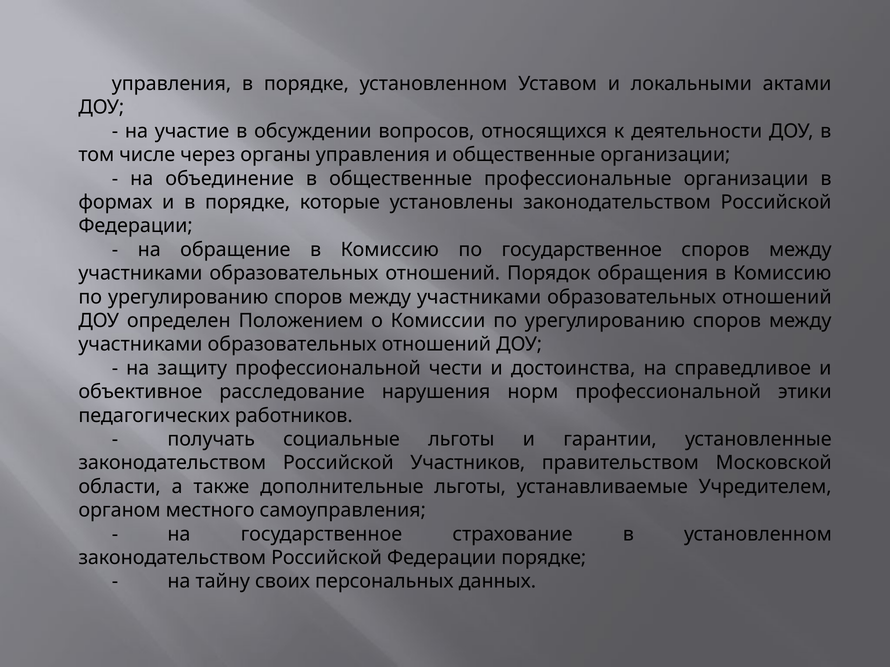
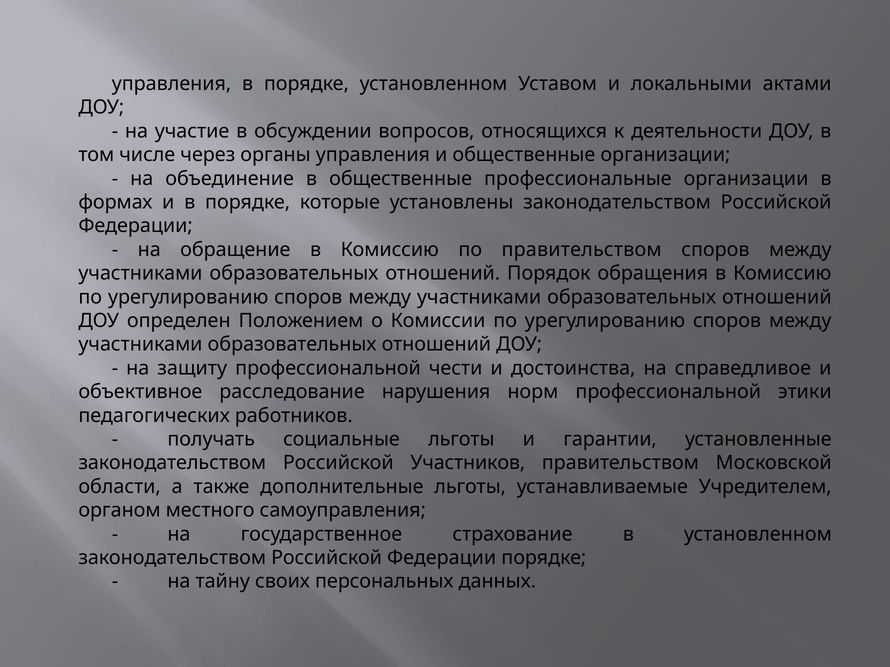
по государственное: государственное -> правительством
